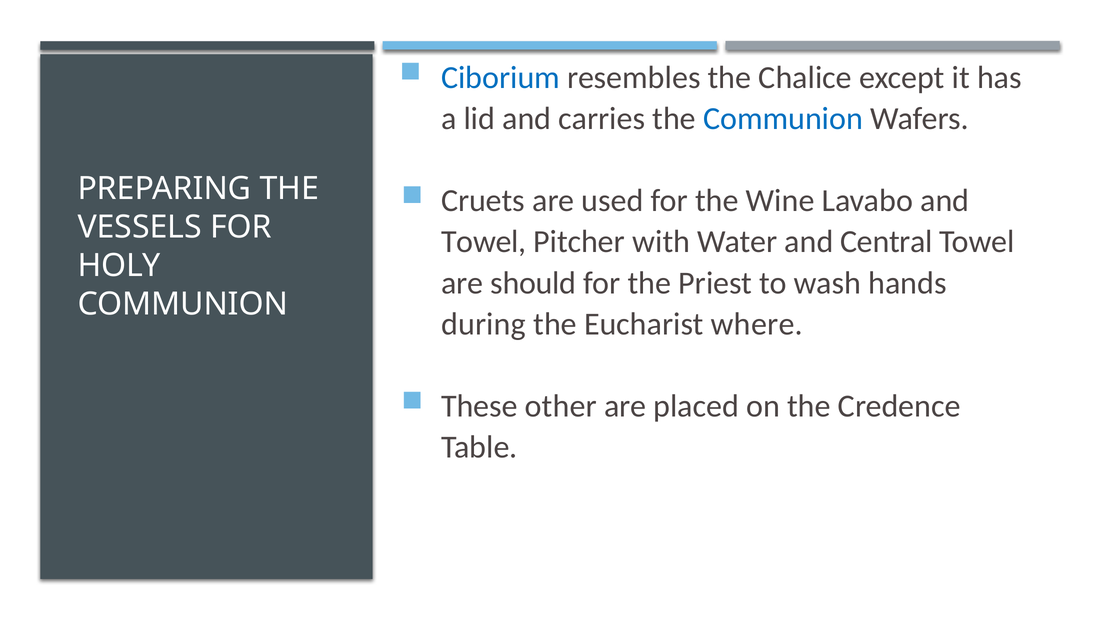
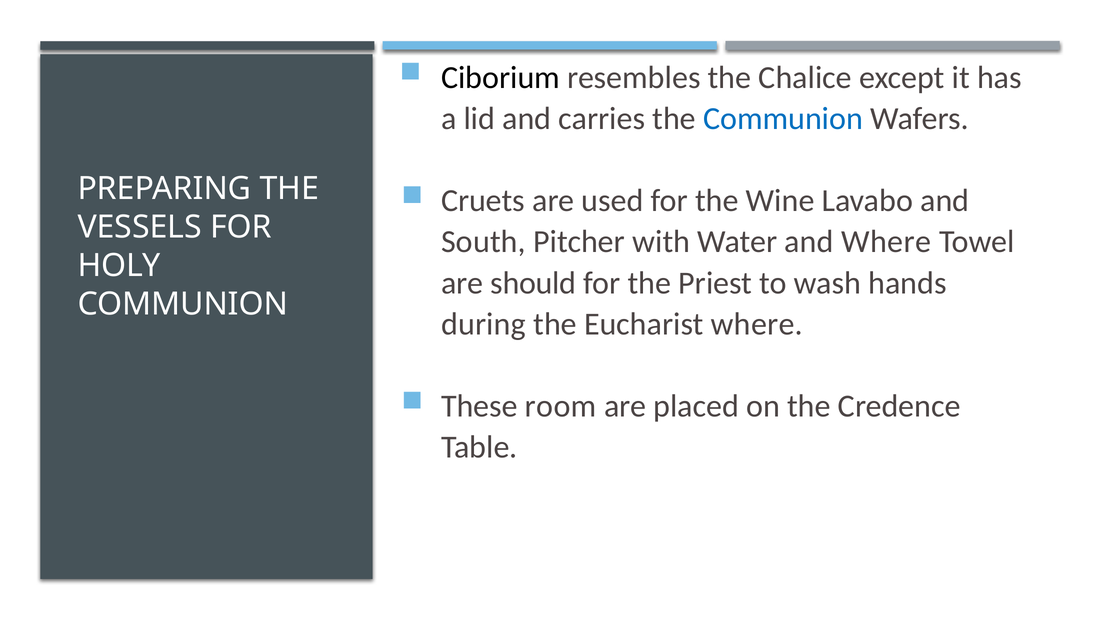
Ciborium colour: blue -> black
Towel at (484, 242): Towel -> South
and Central: Central -> Where
other: other -> room
